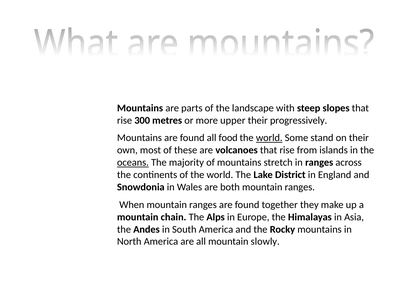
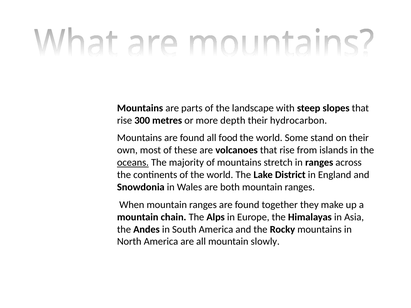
upper: upper -> depth
progressively: progressively -> hydrocarbon
world at (269, 138) underline: present -> none
